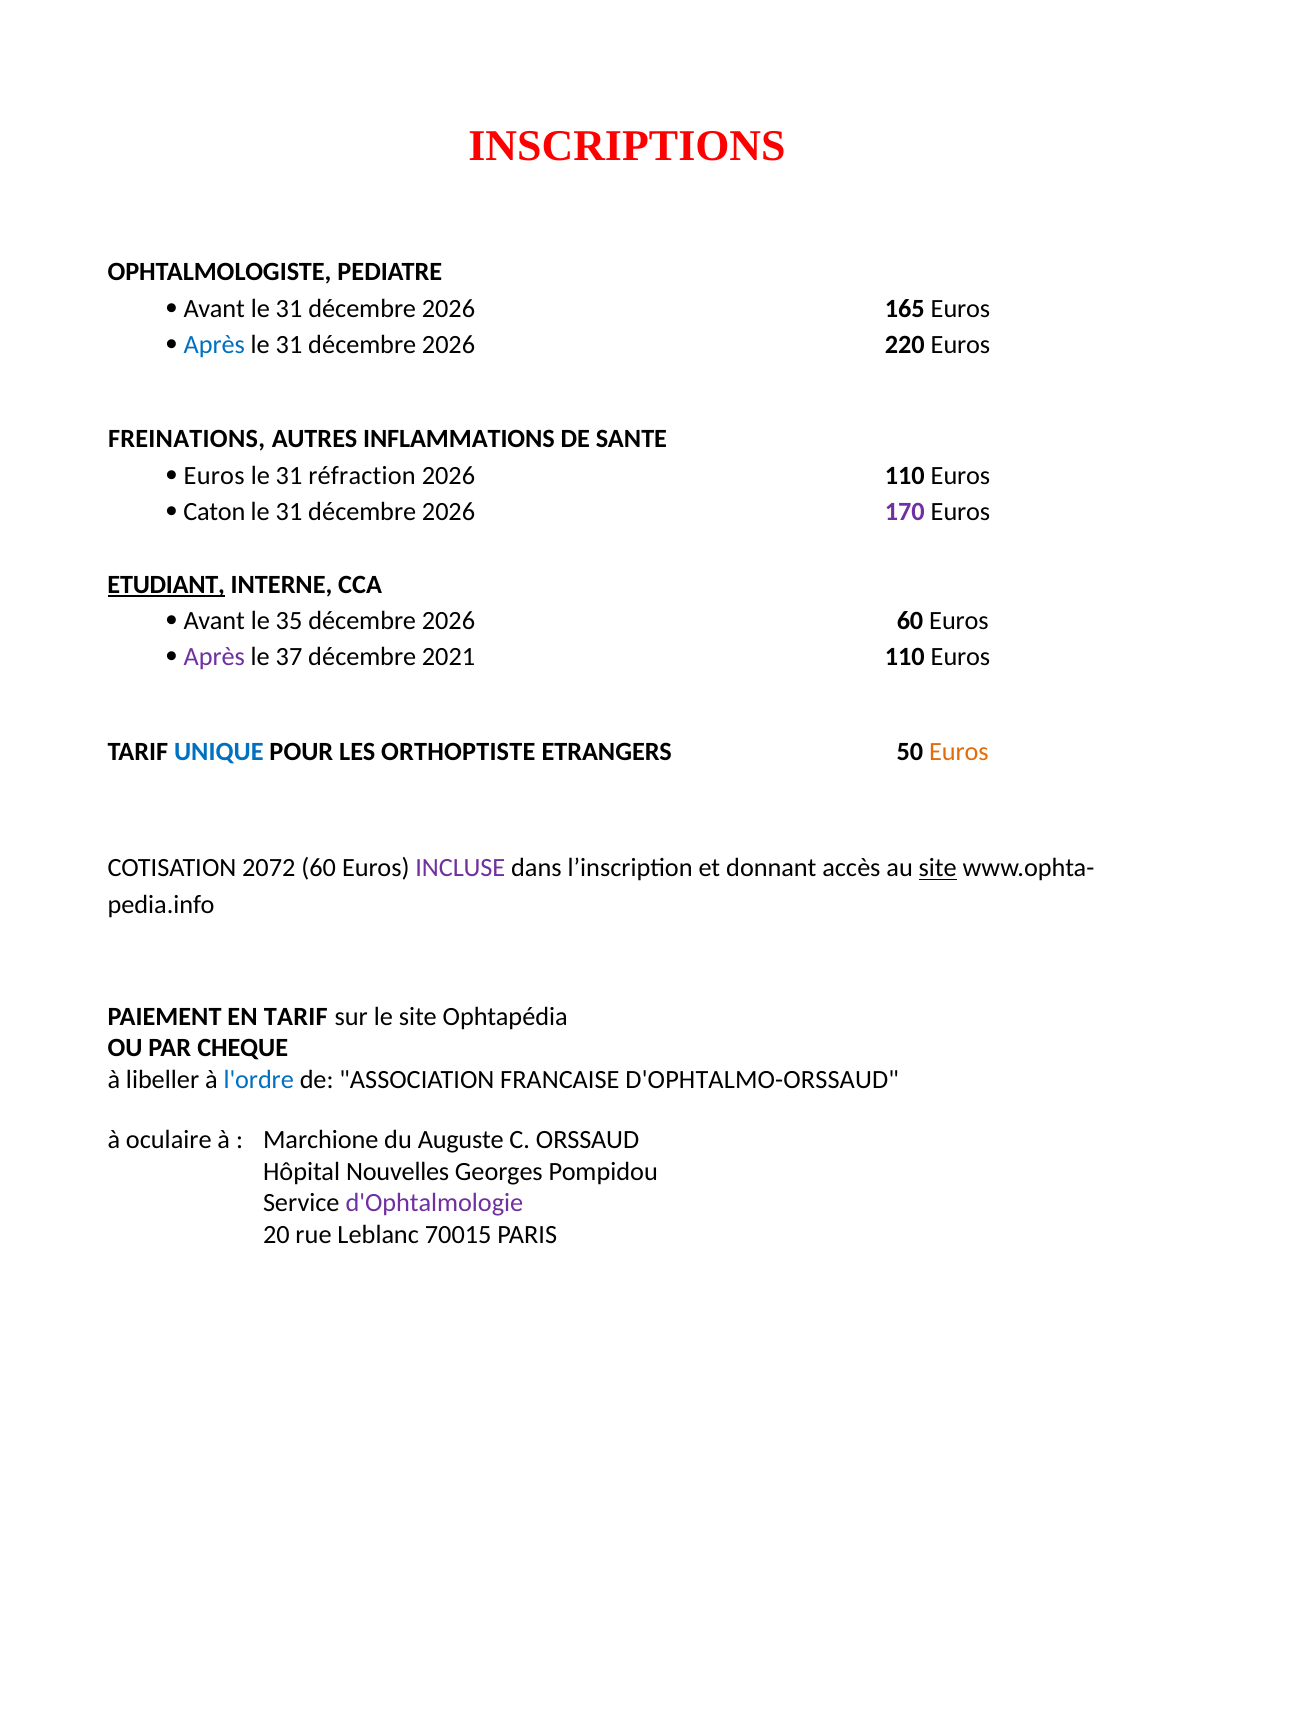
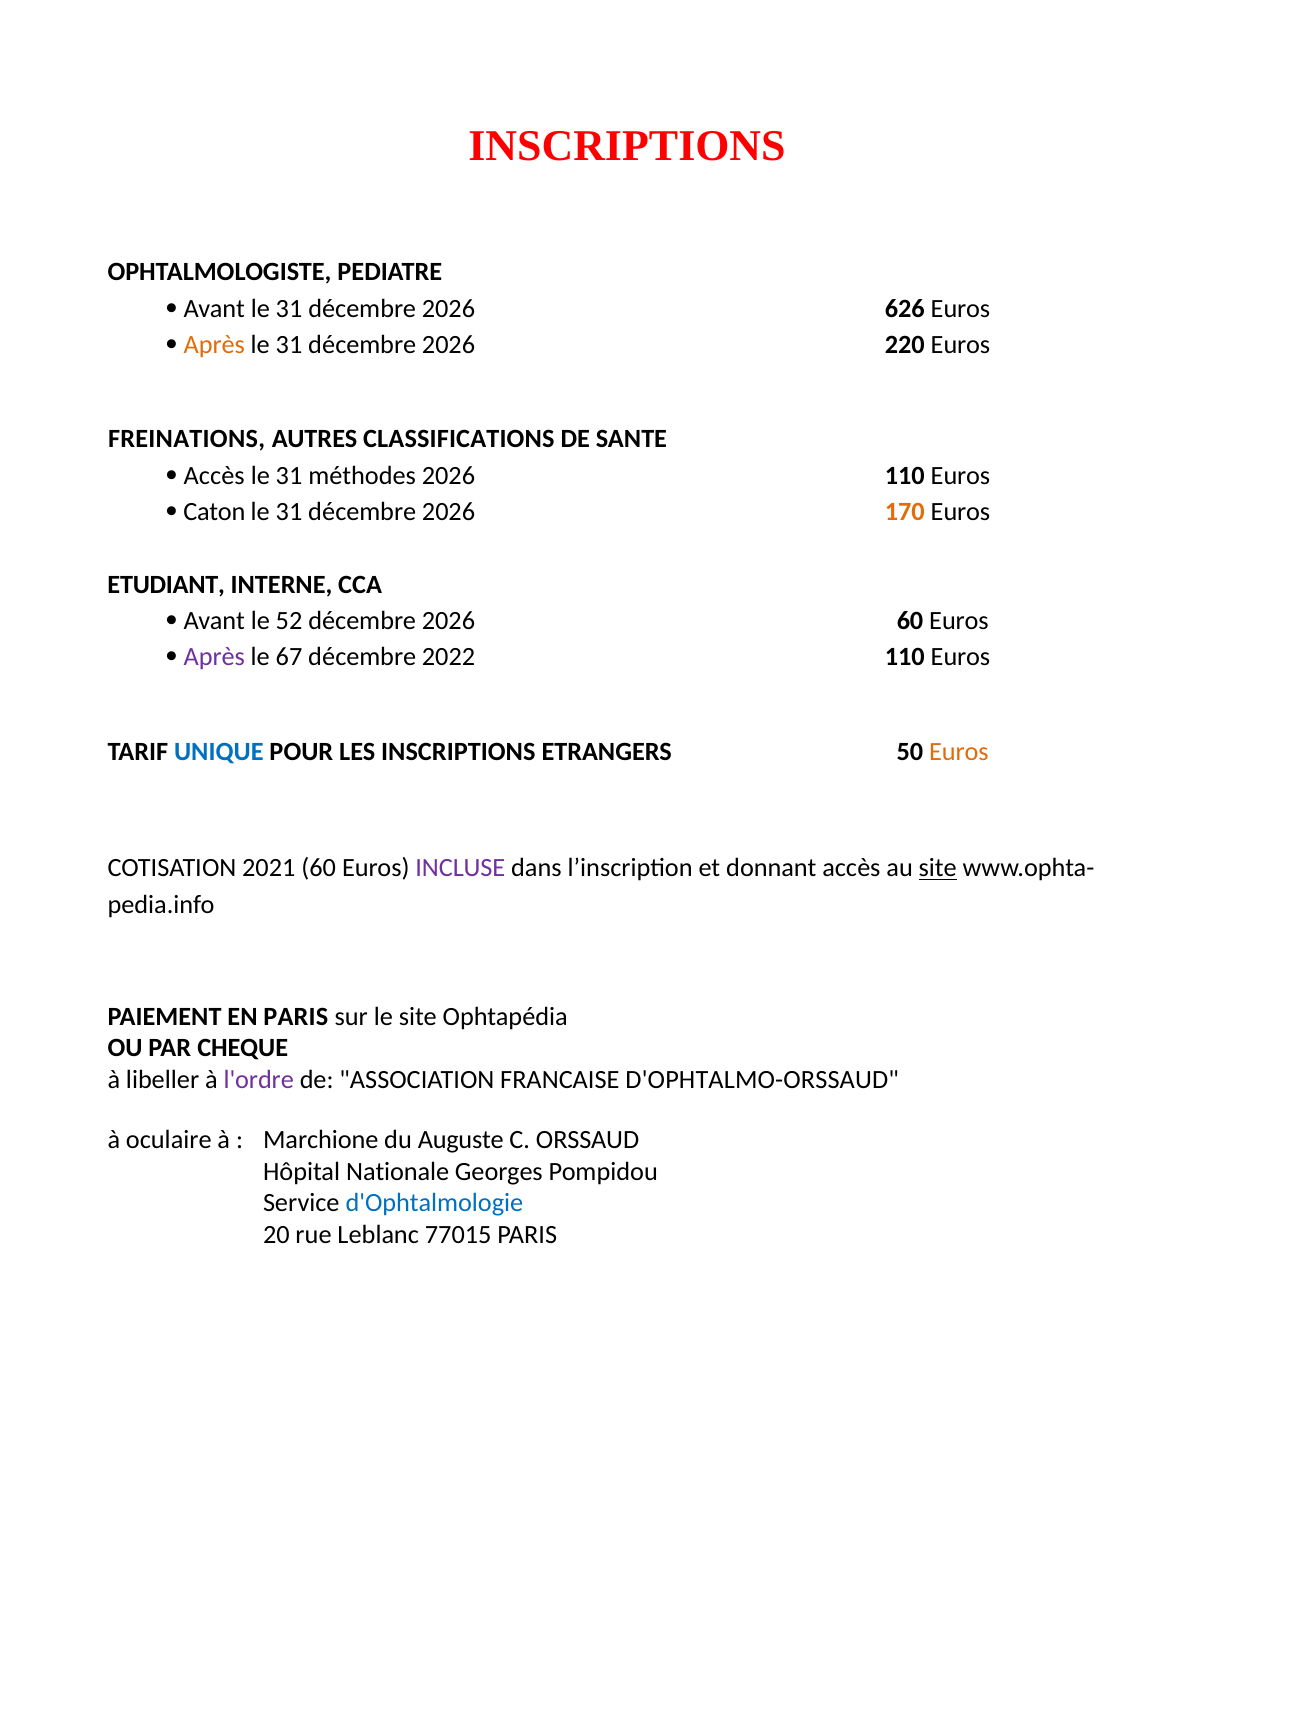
165: 165 -> 626
Après at (214, 345) colour: blue -> orange
INFLAMMATIONS: INFLAMMATIONS -> CLASSIFICATIONS
Euros at (214, 476): Euros -> Accès
réfraction: réfraction -> méthodes
170 colour: purple -> orange
ETUDIANT underline: present -> none
35: 35 -> 52
37: 37 -> 67
2021: 2021 -> 2022
LES ORTHOPTISTE: ORTHOPTISTE -> INSCRIPTIONS
2072: 2072 -> 2021
EN TARIF: TARIF -> PARIS
l'ordre colour: blue -> purple
Nouvelles: Nouvelles -> Nationale
d'Ophtalmologie colour: purple -> blue
70015: 70015 -> 77015
